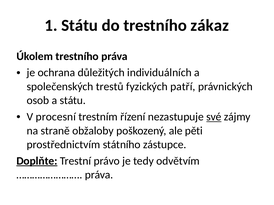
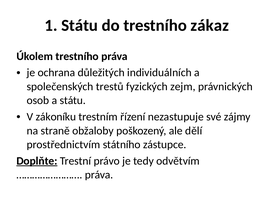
patří: patří -> zejm
procesní: procesní -> zákoníku
své underline: present -> none
pěti: pěti -> dělí
